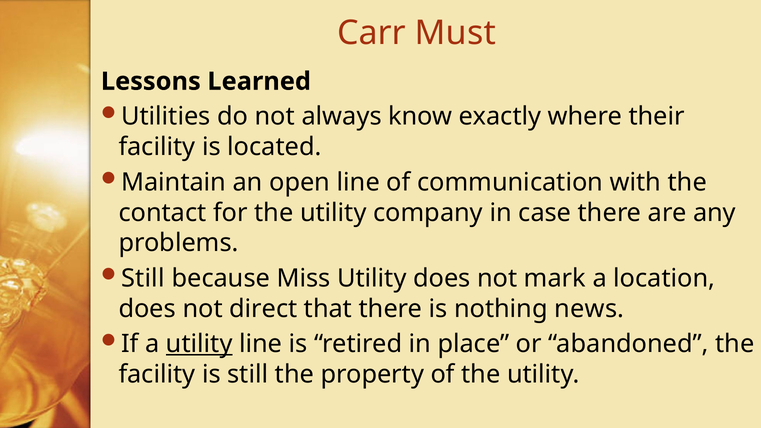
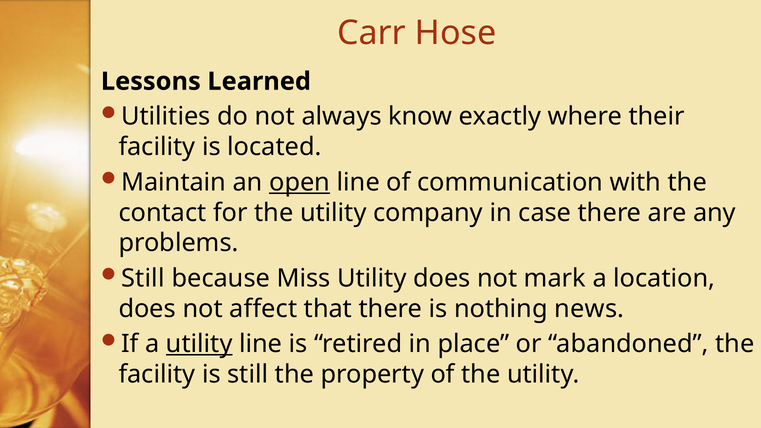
Must: Must -> Hose
open underline: none -> present
direct: direct -> affect
